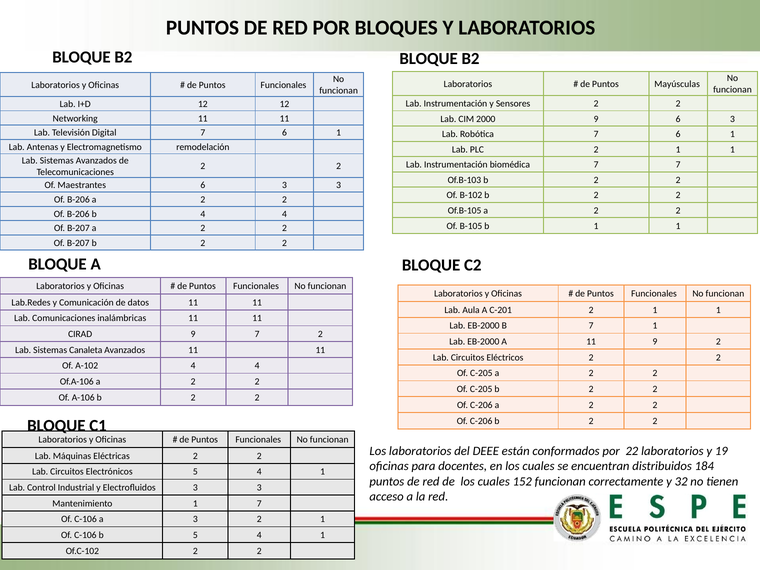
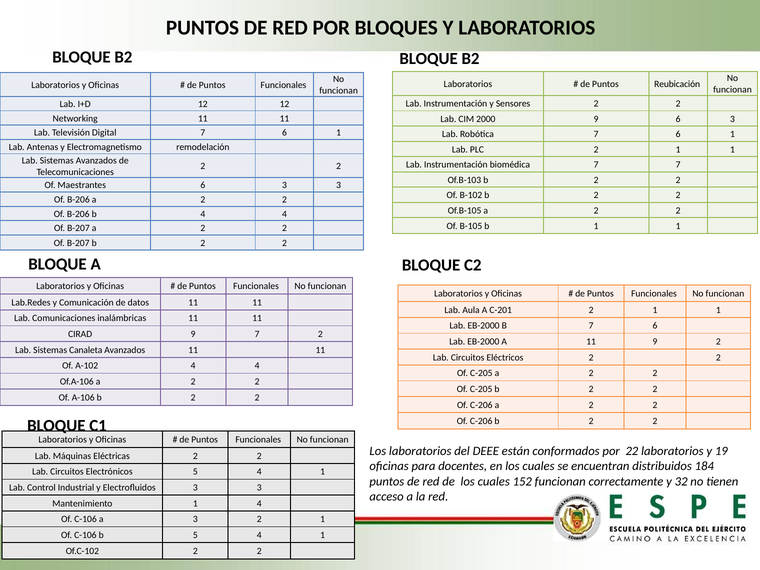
Mayúsculas: Mayúsculas -> Reubicación
B 7 1: 1 -> 6
1 7: 7 -> 4
